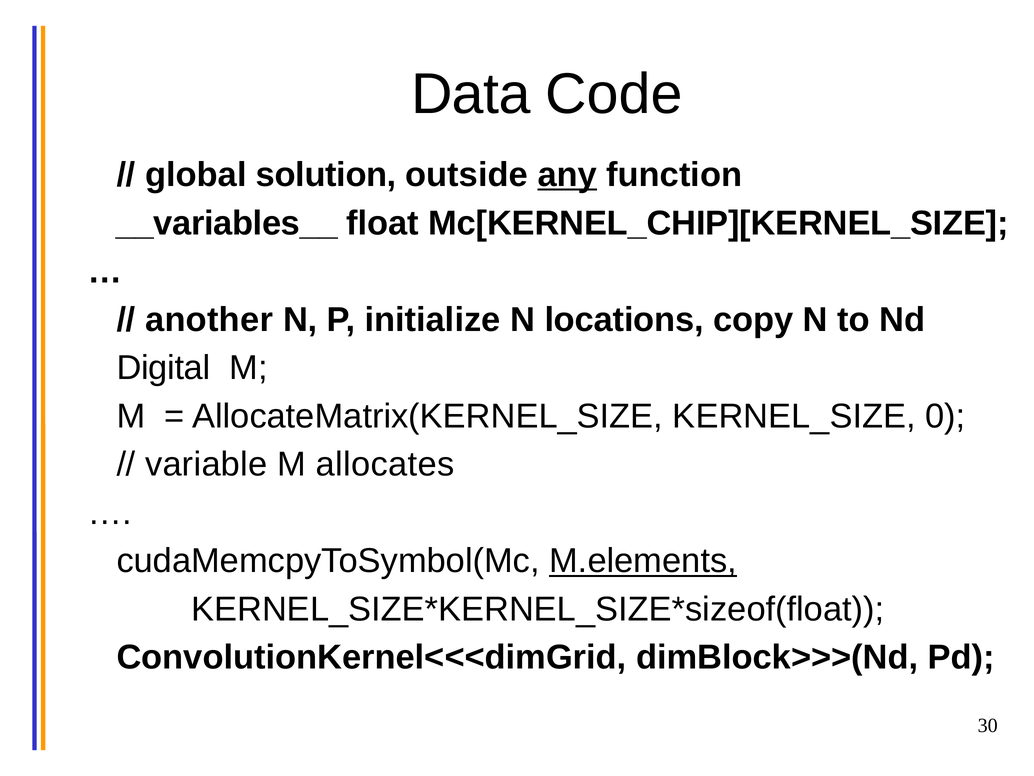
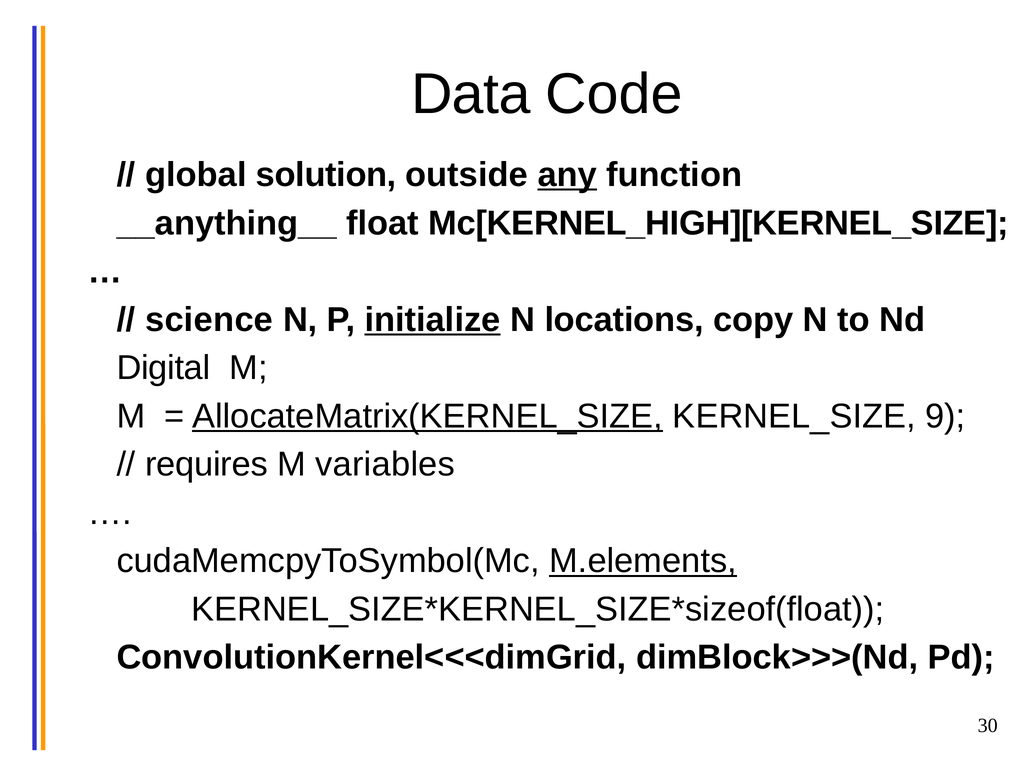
__variables__: __variables__ -> __anything__
Mc[KERNEL_CHIP][KERNEL_SIZE: Mc[KERNEL_CHIP][KERNEL_SIZE -> Mc[KERNEL_HIGH][KERNEL_SIZE
another: another -> science
initialize underline: none -> present
AllocateMatrix(KERNEL_SIZE underline: none -> present
0: 0 -> 9
variable: variable -> requires
allocates: allocates -> variables
